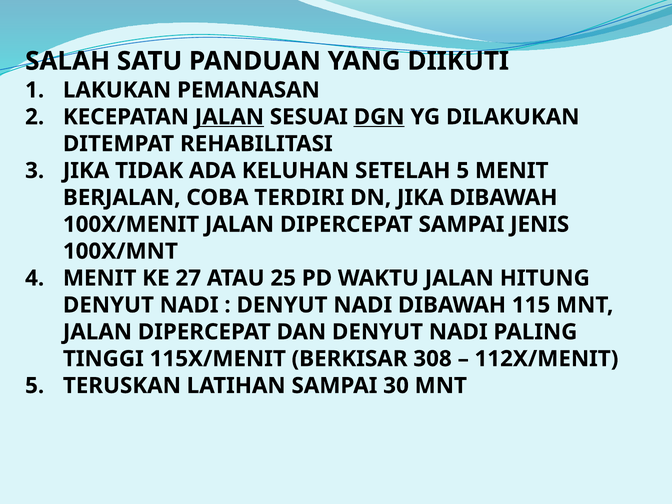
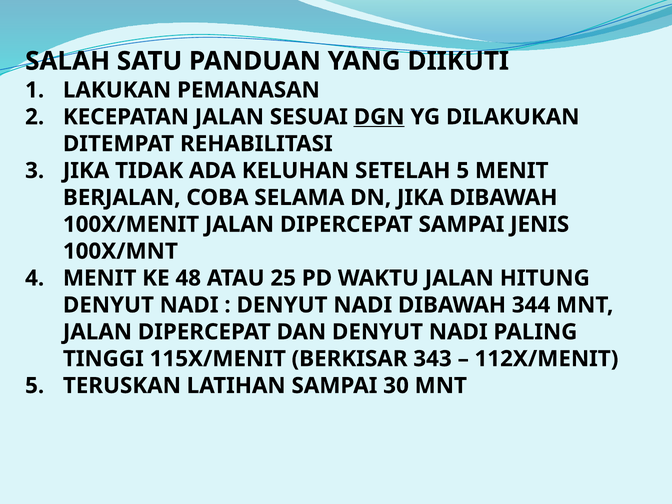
JALAN at (229, 117) underline: present -> none
TERDIRI: TERDIRI -> SELAMA
27: 27 -> 48
115: 115 -> 344
308: 308 -> 343
